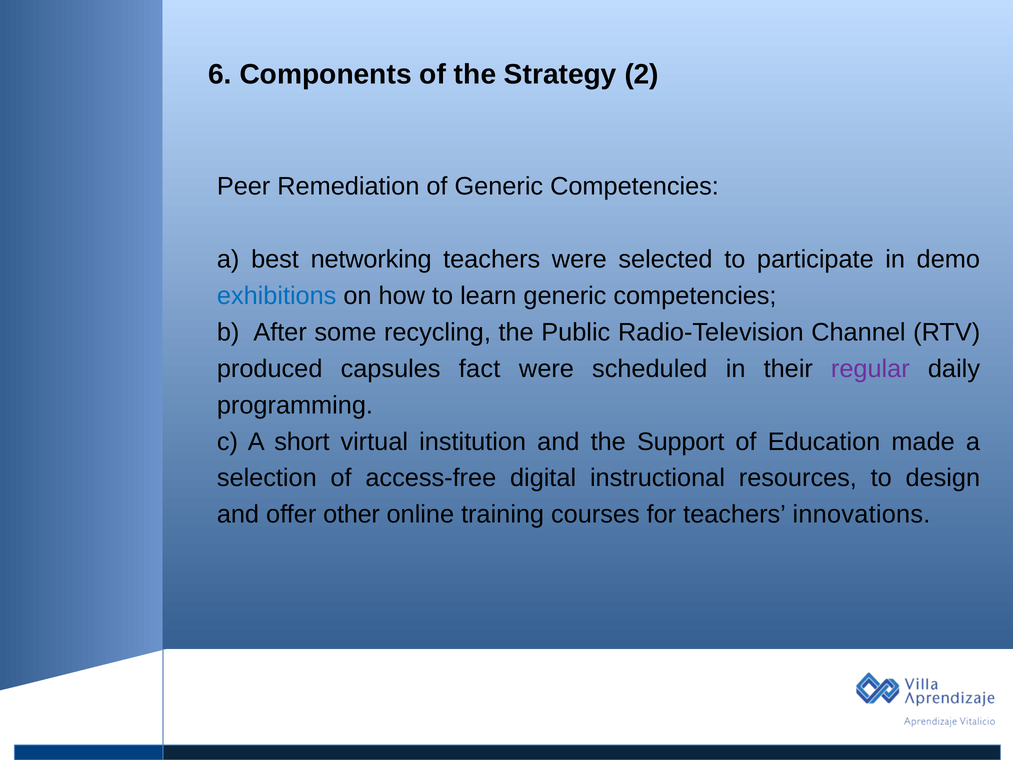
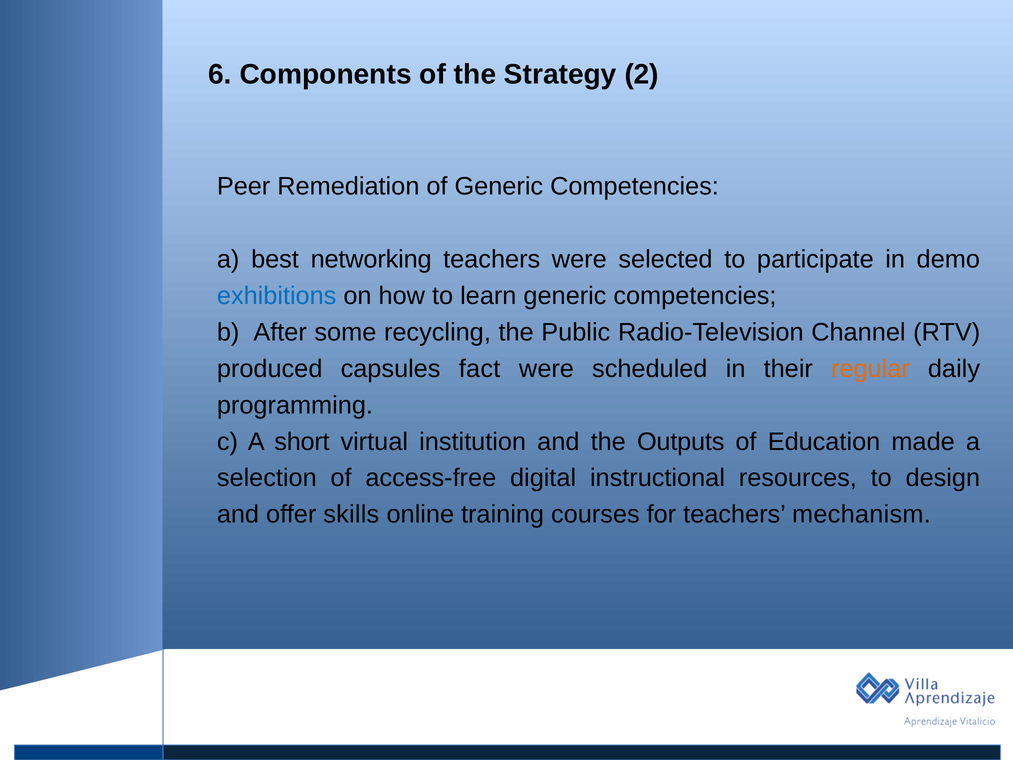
regular colour: purple -> orange
Support: Support -> Outputs
other: other -> skills
innovations: innovations -> mechanism
